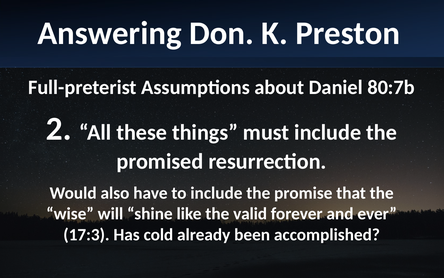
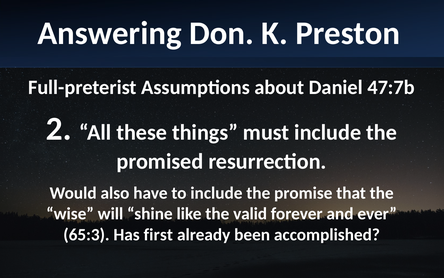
80:7b: 80:7b -> 47:7b
17:3: 17:3 -> 65:3
cold: cold -> first
